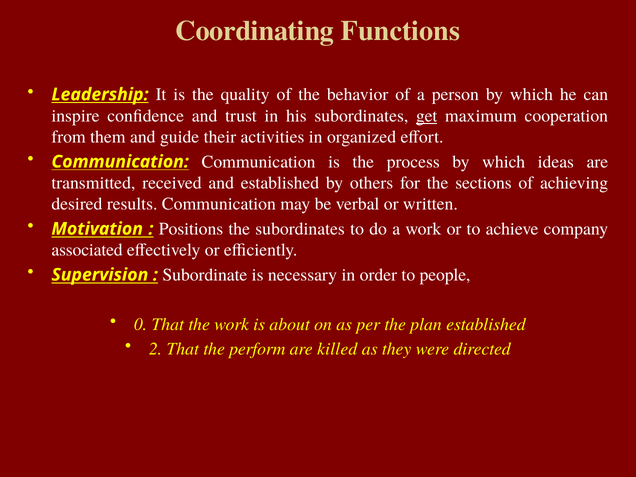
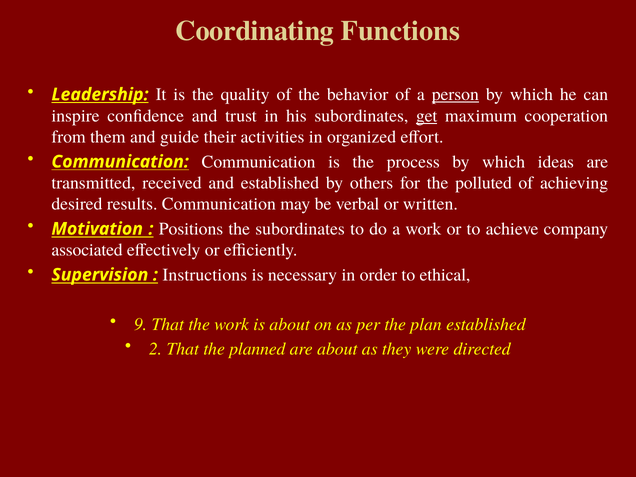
person underline: none -> present
sections: sections -> polluted
Subordinate: Subordinate -> Instructions
people: people -> ethical
0: 0 -> 9
perform: perform -> planned
are killed: killed -> about
